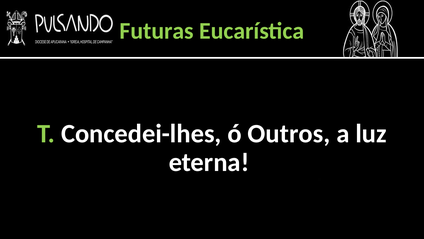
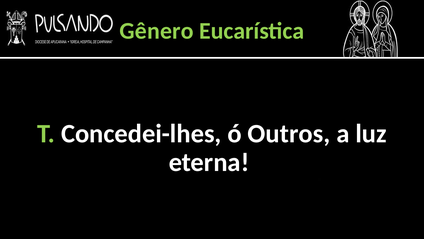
Futuras: Futuras -> Gênero
